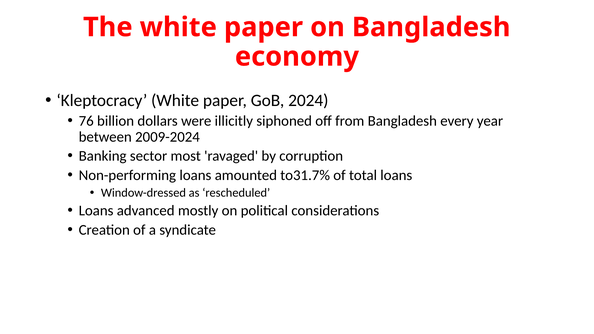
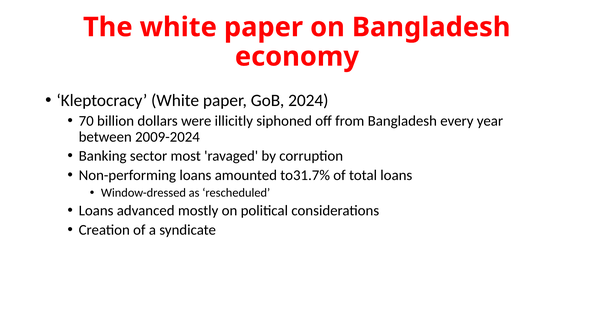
76: 76 -> 70
